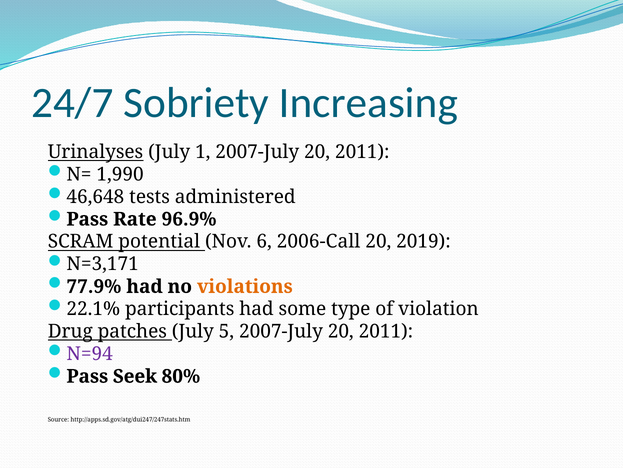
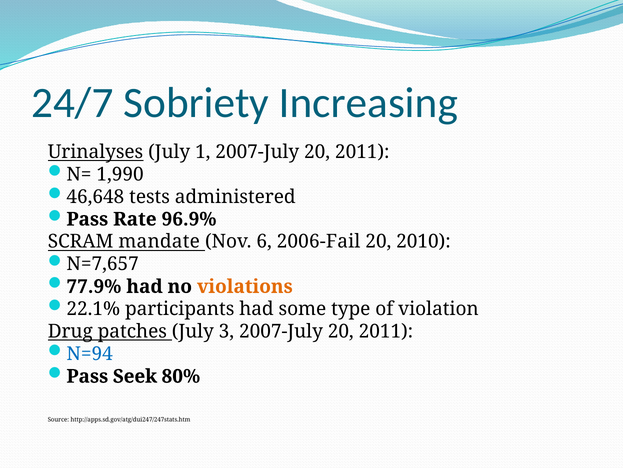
potential: potential -> mandate
2006-Call: 2006-Call -> 2006-Fail
2019: 2019 -> 2010
N=3,171: N=3,171 -> N=7,657
5: 5 -> 3
N=94 colour: purple -> blue
